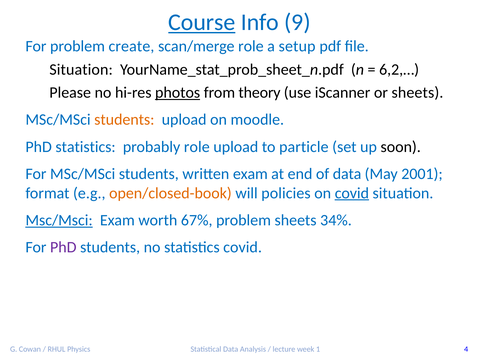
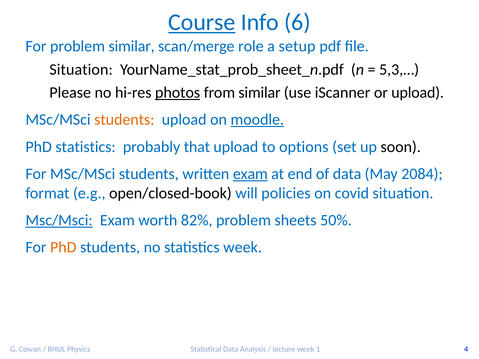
9: 9 -> 6
problem create: create -> similar
6,2,…: 6,2,… -> 5,3,…
from theory: theory -> similar
or sheets: sheets -> upload
moodle underline: none -> present
probably role: role -> that
particle: particle -> options
exam at (250, 174) underline: none -> present
2001: 2001 -> 2084
open/closed-book colour: orange -> black
covid at (352, 193) underline: present -> none
67%: 67% -> 82%
34%: 34% -> 50%
PhD at (63, 247) colour: purple -> orange
statistics covid: covid -> week
